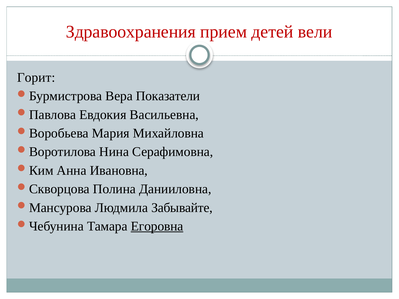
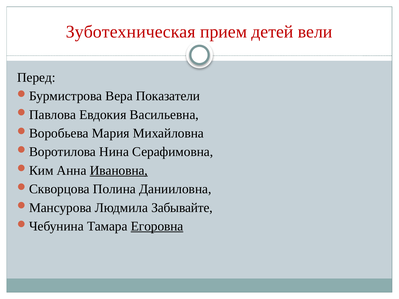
Здравоохранения: Здравоохранения -> Зуботехническая
Горит: Горит -> Перед
Ивановна underline: none -> present
